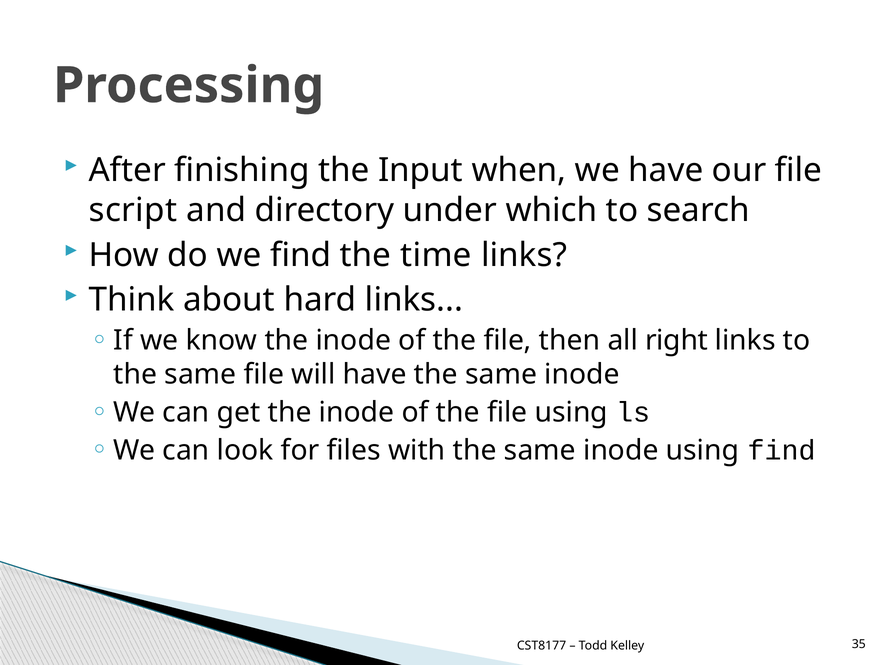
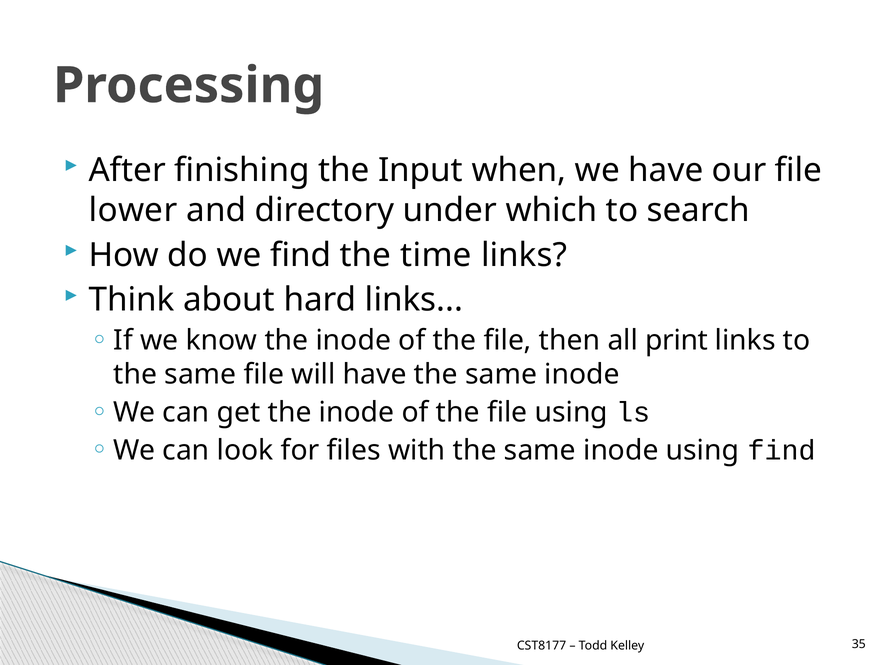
script: script -> lower
right: right -> print
